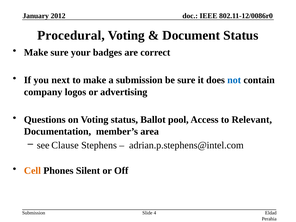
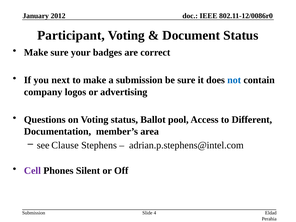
Procedural: Procedural -> Participant
Relevant: Relevant -> Different
Cell colour: orange -> purple
